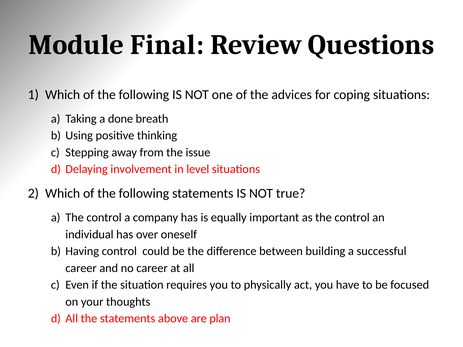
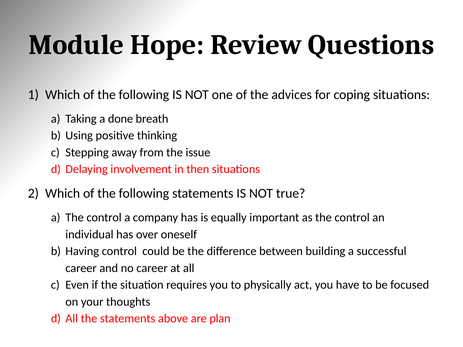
Final: Final -> Hope
level: level -> then
